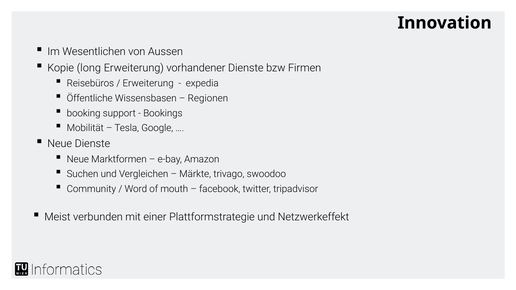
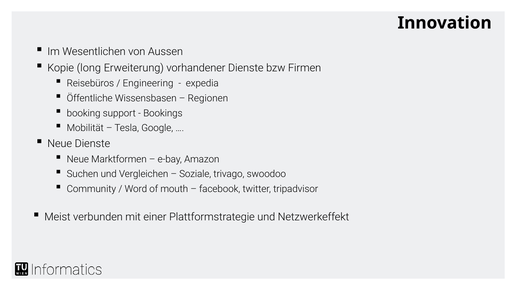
Erweiterung at (148, 84): Erweiterung -> Engineering
Märkte: Märkte -> Soziale
